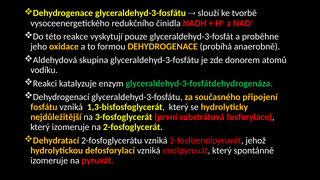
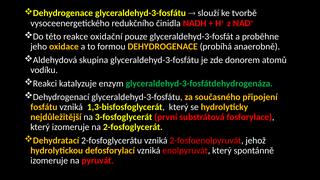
vyskytují: vyskytují -> oxidační
